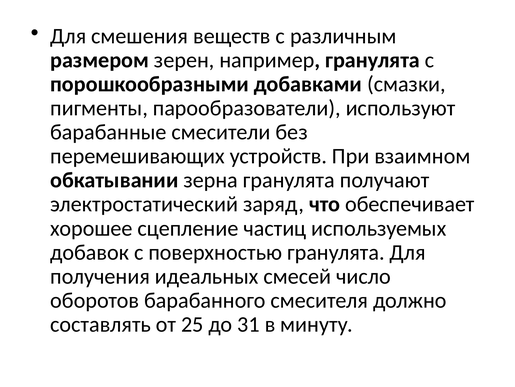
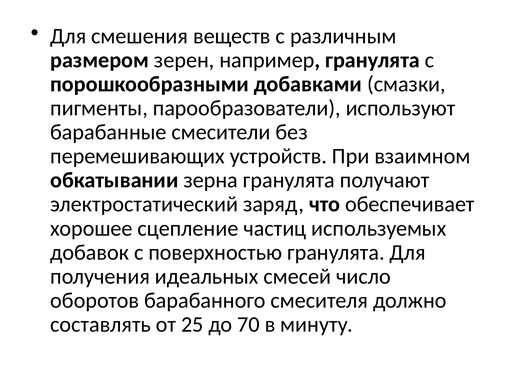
31: 31 -> 70
